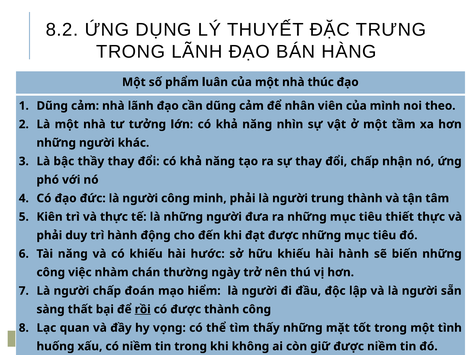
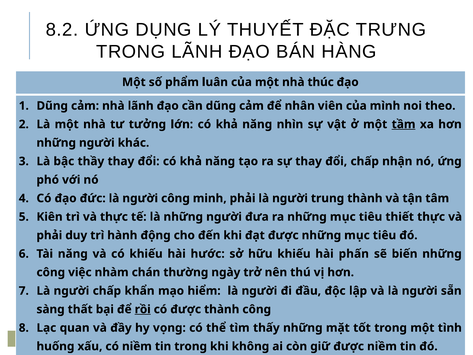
tầm underline: none -> present
hài hành: hành -> phấn
đoán: đoán -> khẩn
